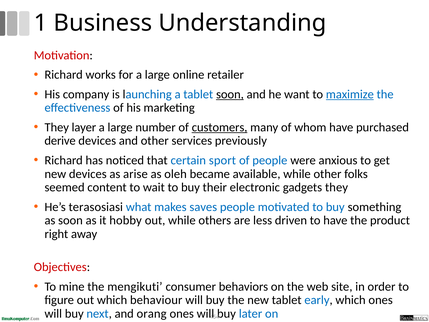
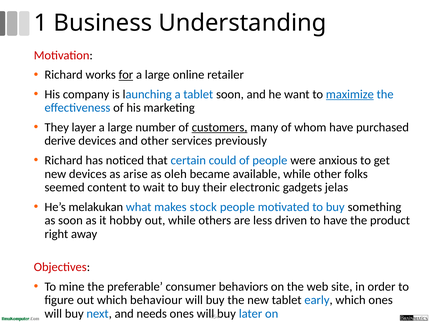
for underline: none -> present
soon at (230, 94) underline: present -> none
sport: sport -> could
gadgets they: they -> jelas
terasosiasi: terasosiasi -> melakukan
saves: saves -> stock
mengikuti: mengikuti -> preferable
orang: orang -> needs
